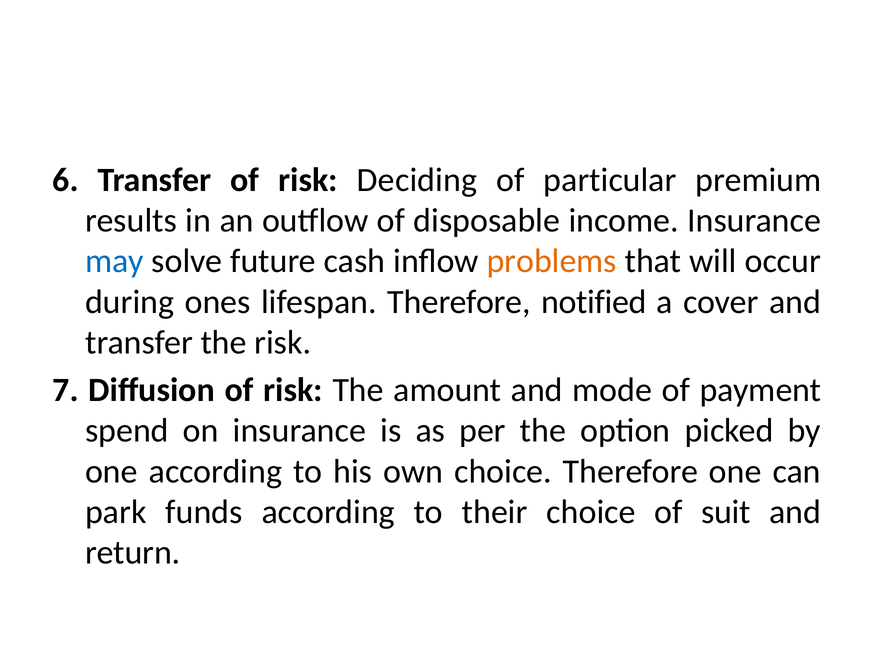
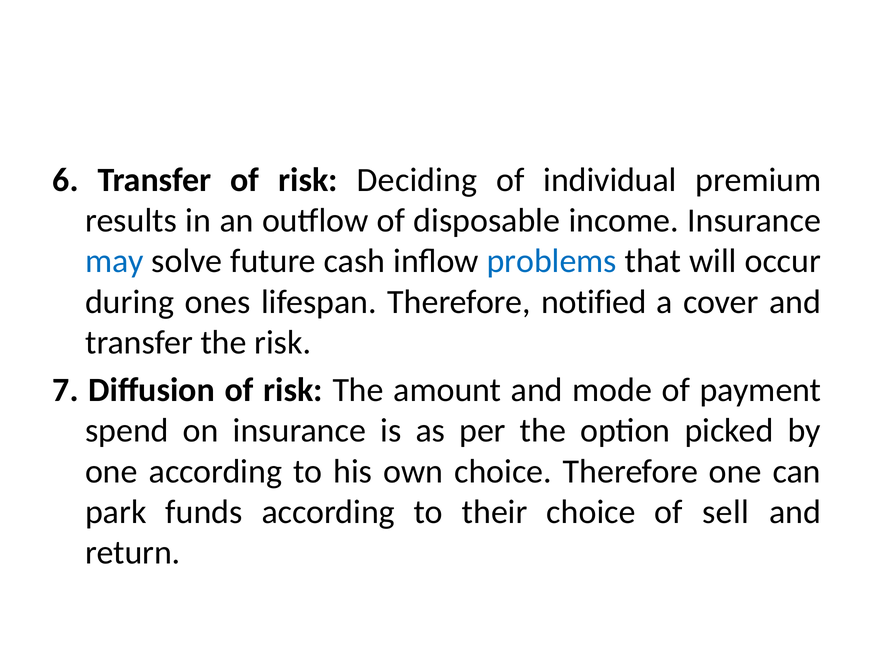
particular: particular -> individual
problems colour: orange -> blue
suit: suit -> sell
